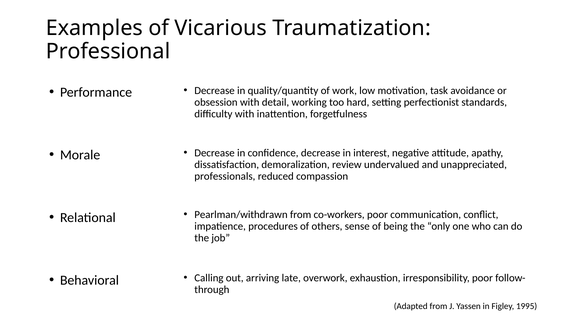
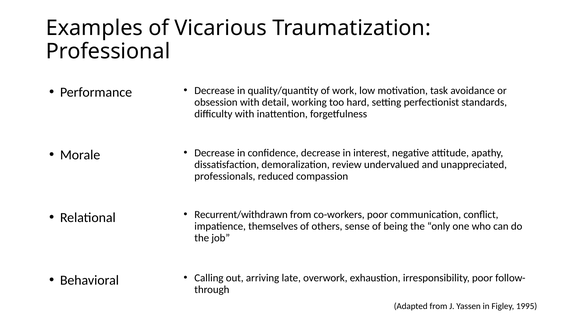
Pearlman/withdrawn: Pearlman/withdrawn -> Recurrent/withdrawn
procedures: procedures -> themselves
